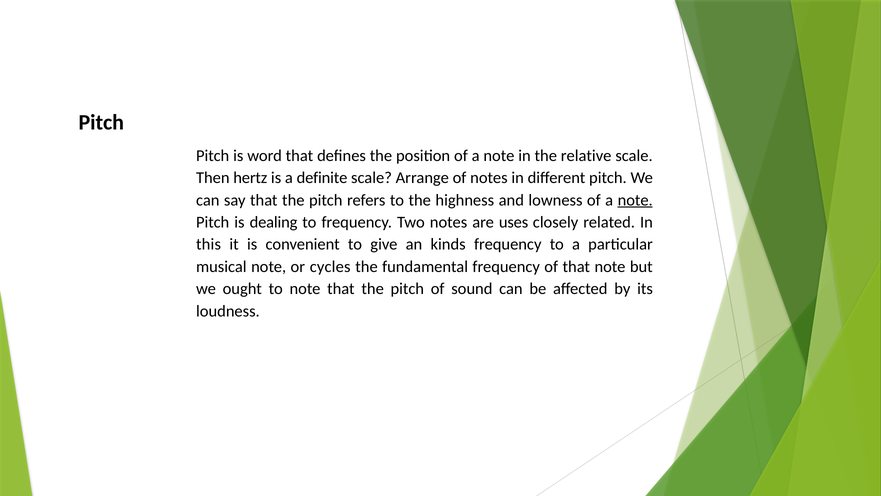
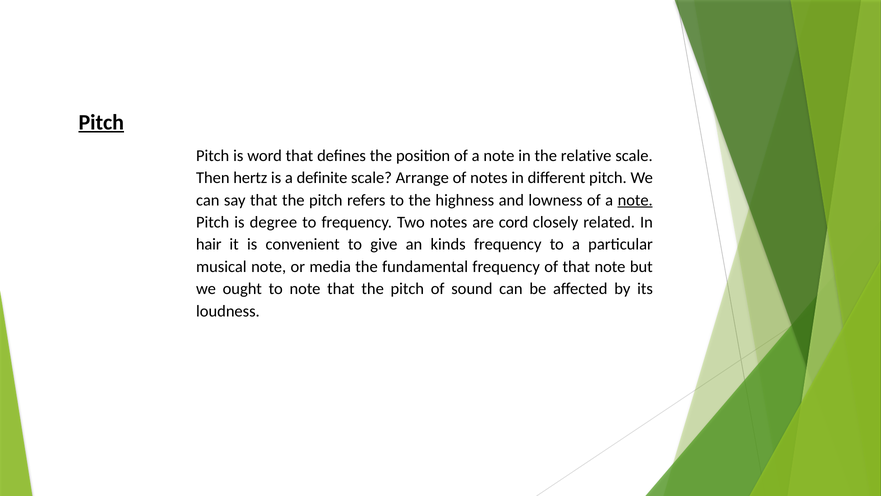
Pitch at (101, 122) underline: none -> present
dealing: dealing -> degree
uses: uses -> cord
this: this -> hair
cycles: cycles -> media
